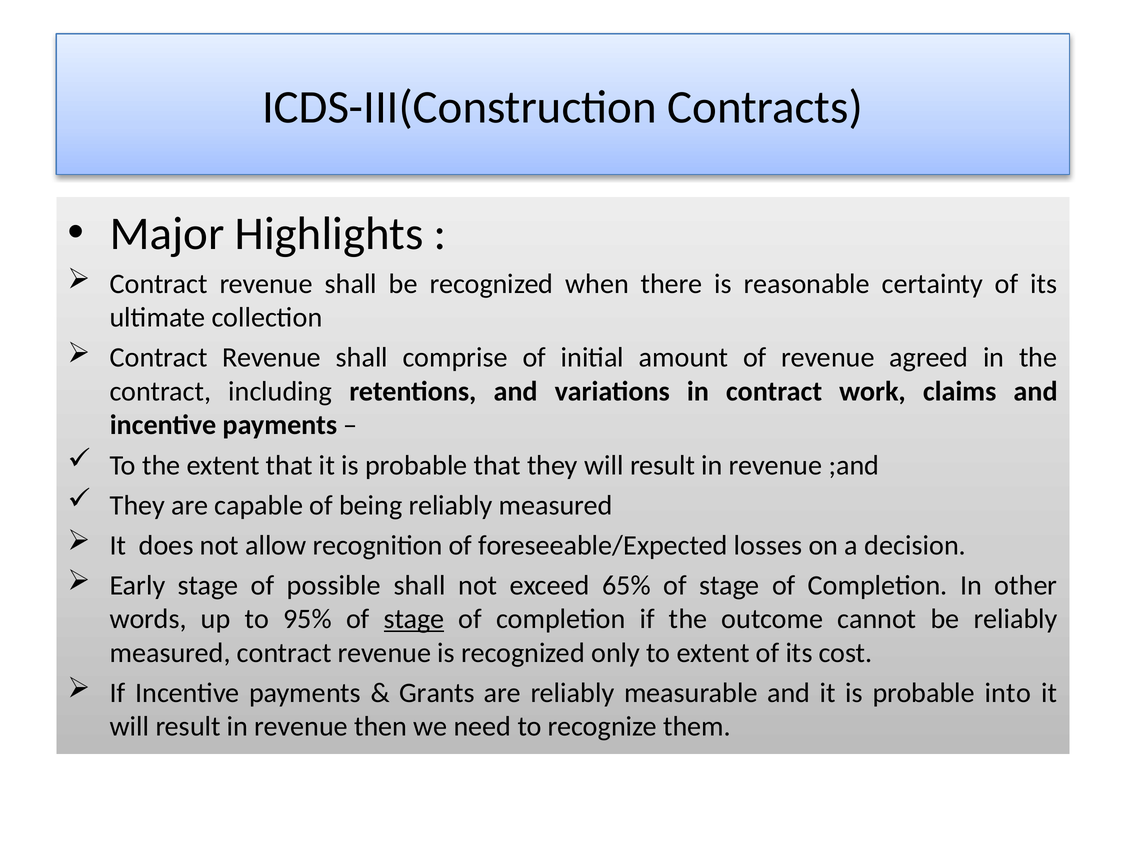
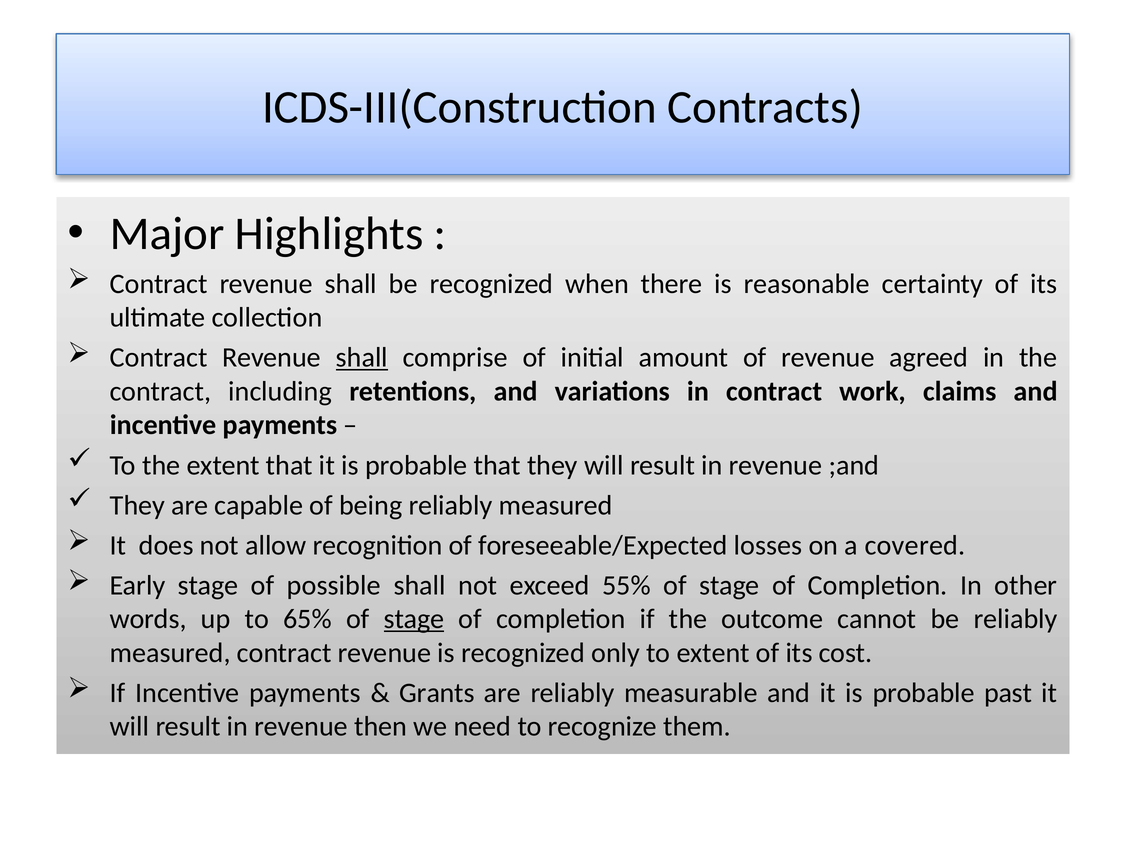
shall at (362, 358) underline: none -> present
decision: decision -> covered
65%: 65% -> 55%
95%: 95% -> 65%
into: into -> past
